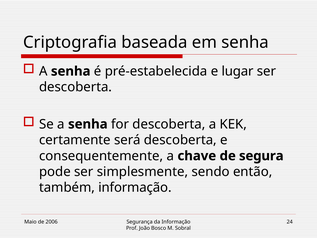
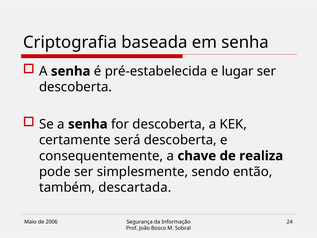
segura: segura -> realiza
também informação: informação -> descartada
